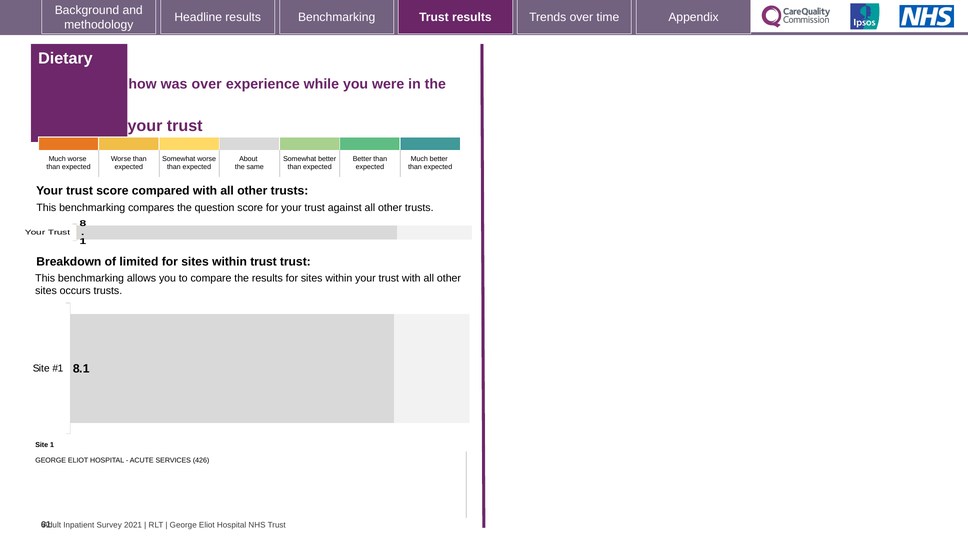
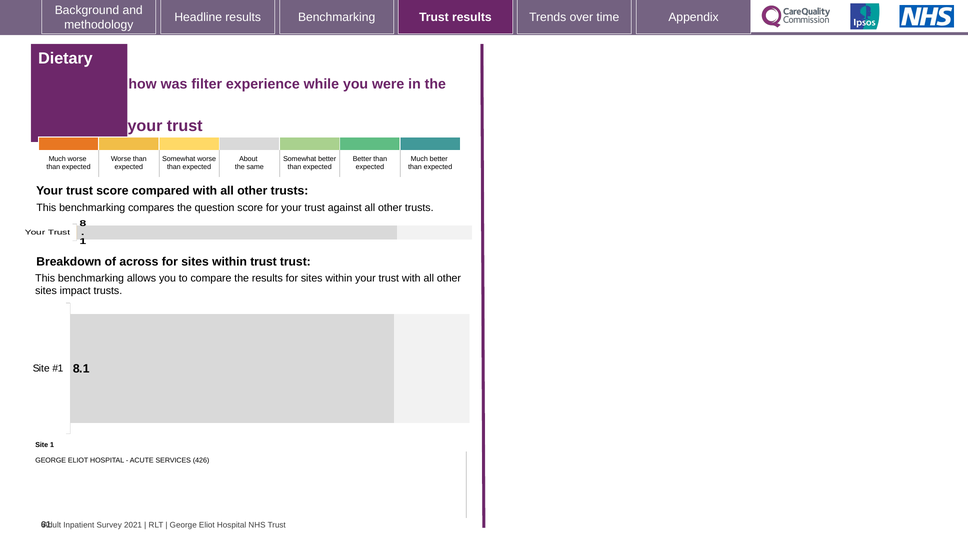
was over: over -> filter
limited: limited -> across
occurs: occurs -> impact
